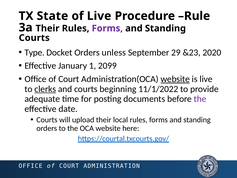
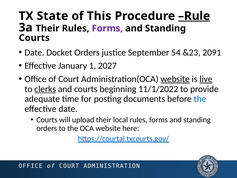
of Live: Live -> This
Rule underline: none -> present
Type at (35, 52): Type -> Date
unless: unless -> justice
29: 29 -> 54
2020: 2020 -> 2091
2099: 2099 -> 2027
live at (206, 79) underline: none -> present
the at (200, 99) colour: purple -> blue
